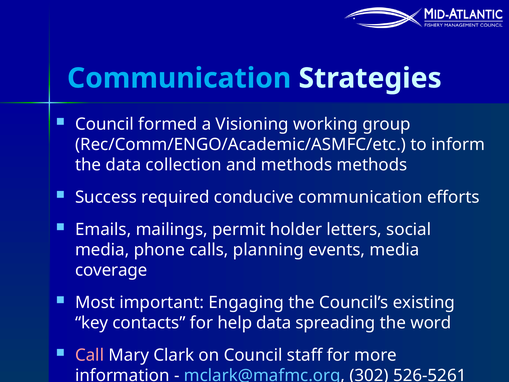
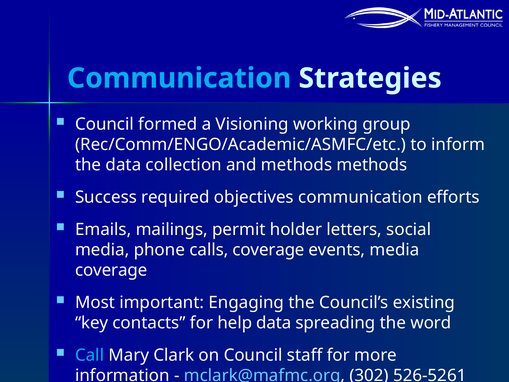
conducive: conducive -> objectives
calls planning: planning -> coverage
Call colour: pink -> light blue
